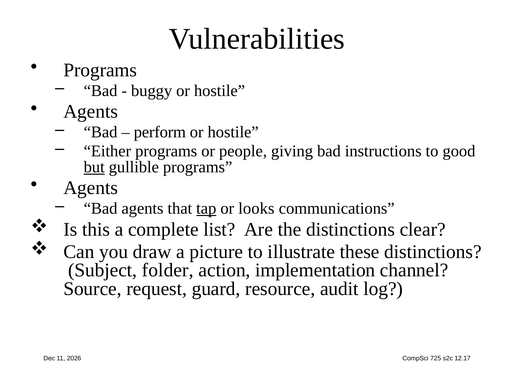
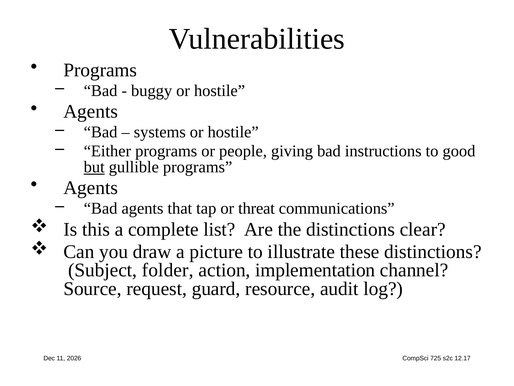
perform: perform -> systems
tap underline: present -> none
looks: looks -> threat
